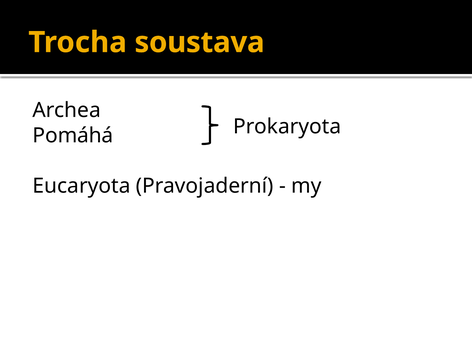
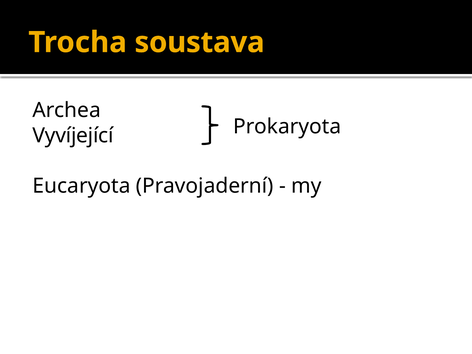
Pomáhá: Pomáhá -> Vyvíjející
